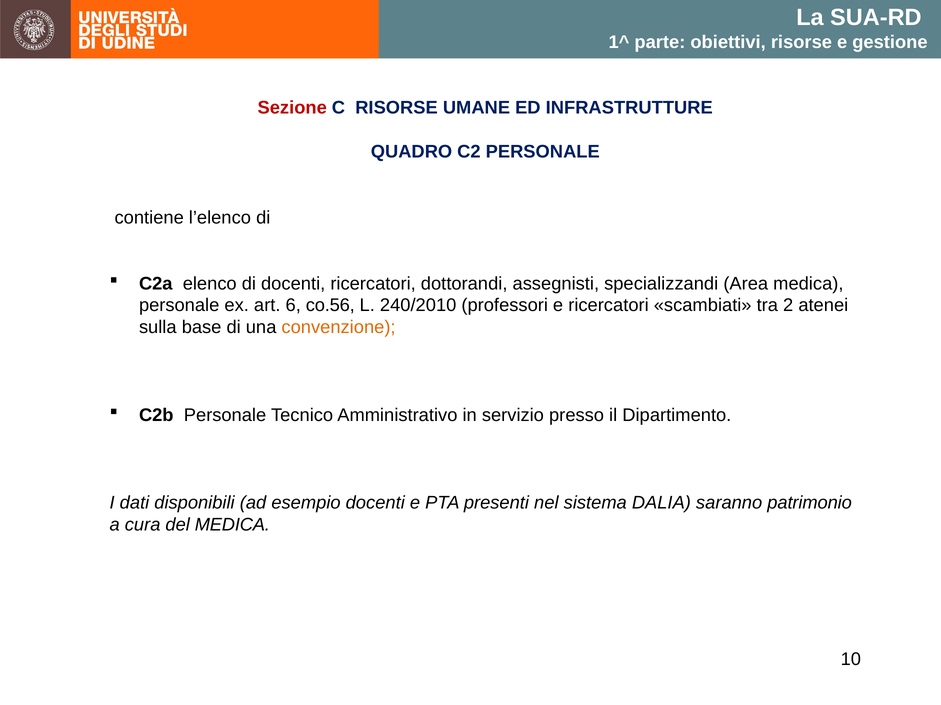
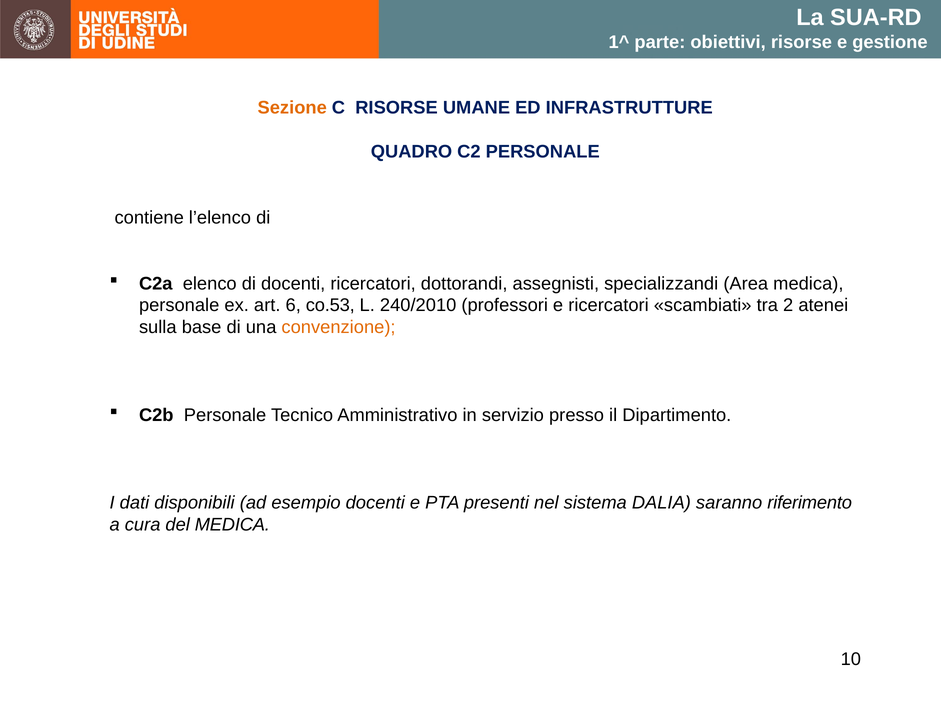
Sezione colour: red -> orange
co.56: co.56 -> co.53
patrimonio: patrimonio -> riferimento
